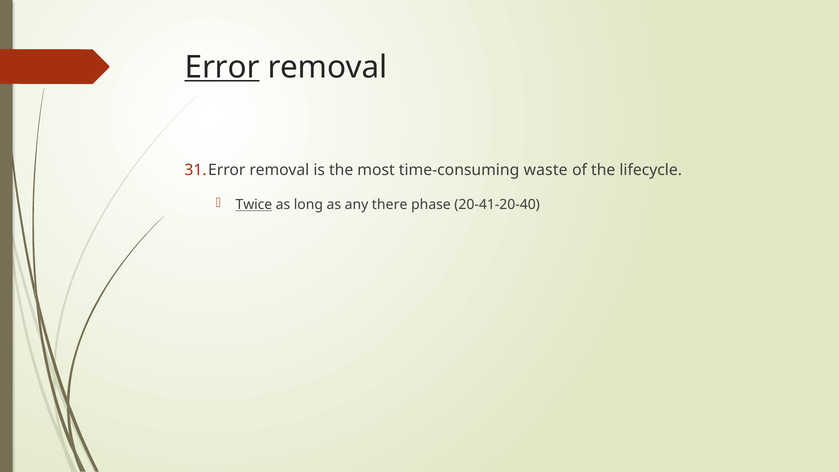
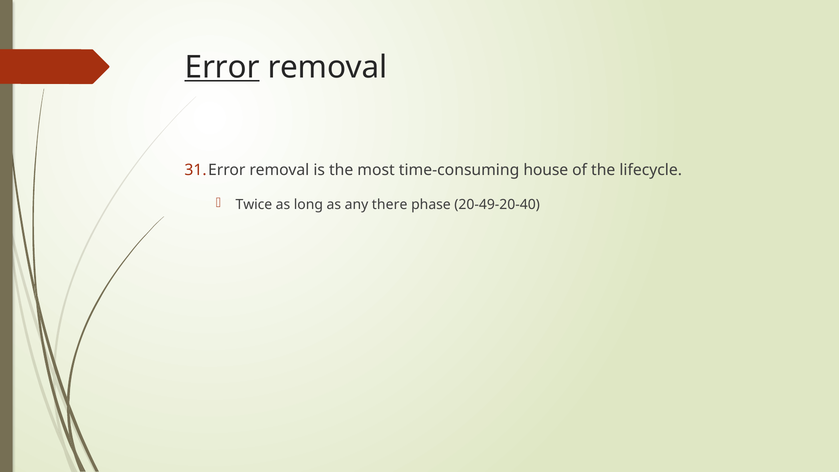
waste: waste -> house
Twice underline: present -> none
20-41-20-40: 20-41-20-40 -> 20-49-20-40
